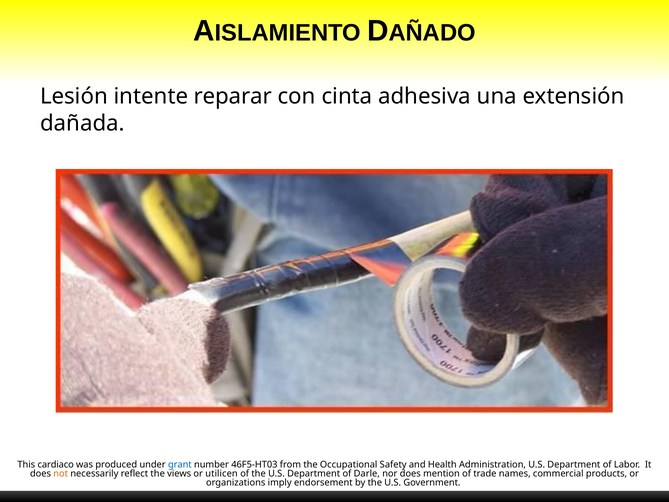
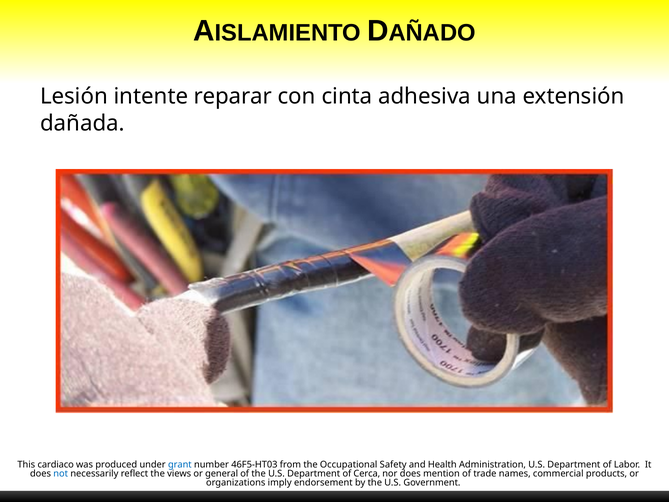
not colour: orange -> blue
utilicen: utilicen -> general
Darle: Darle -> Cerca
